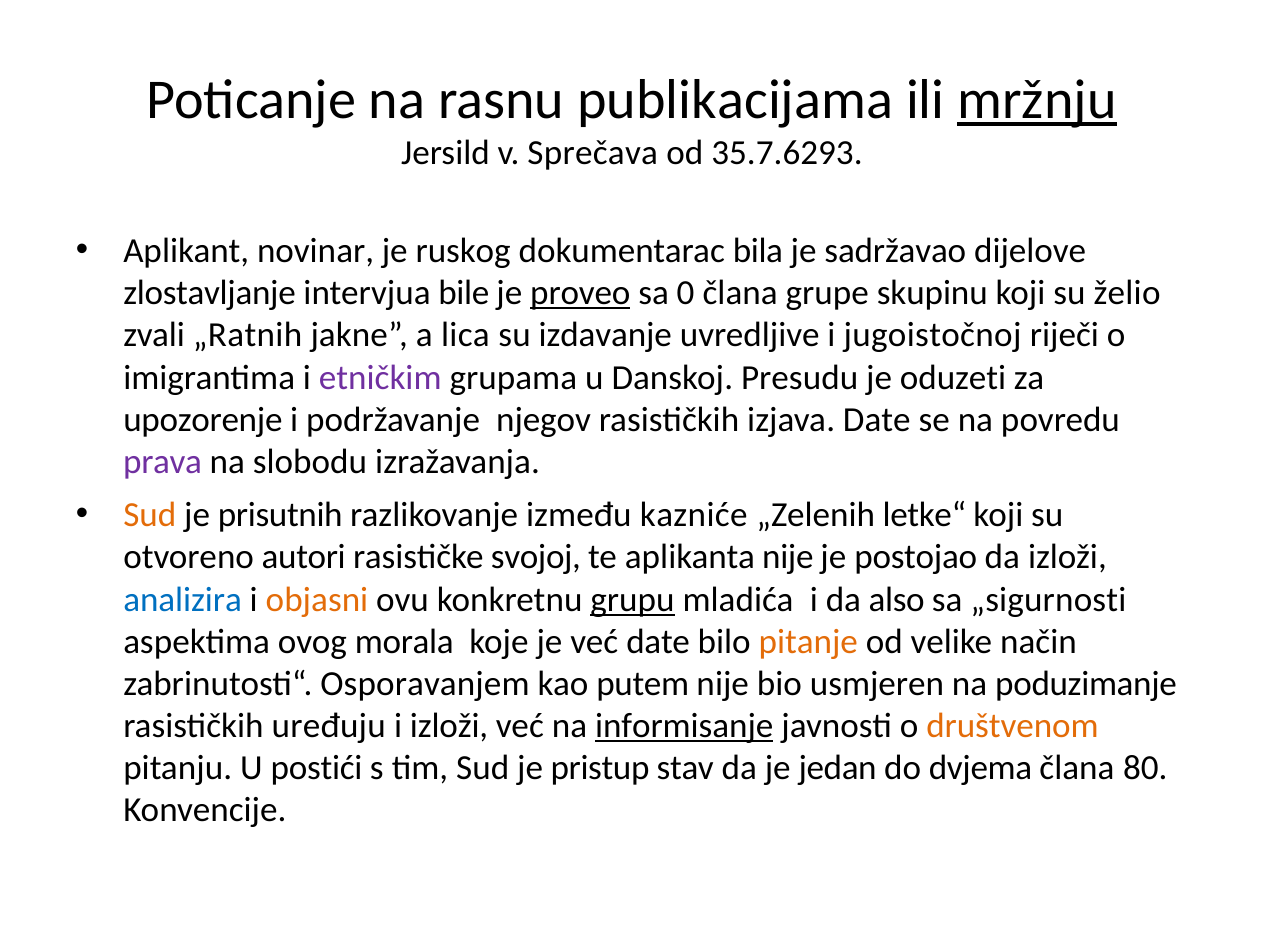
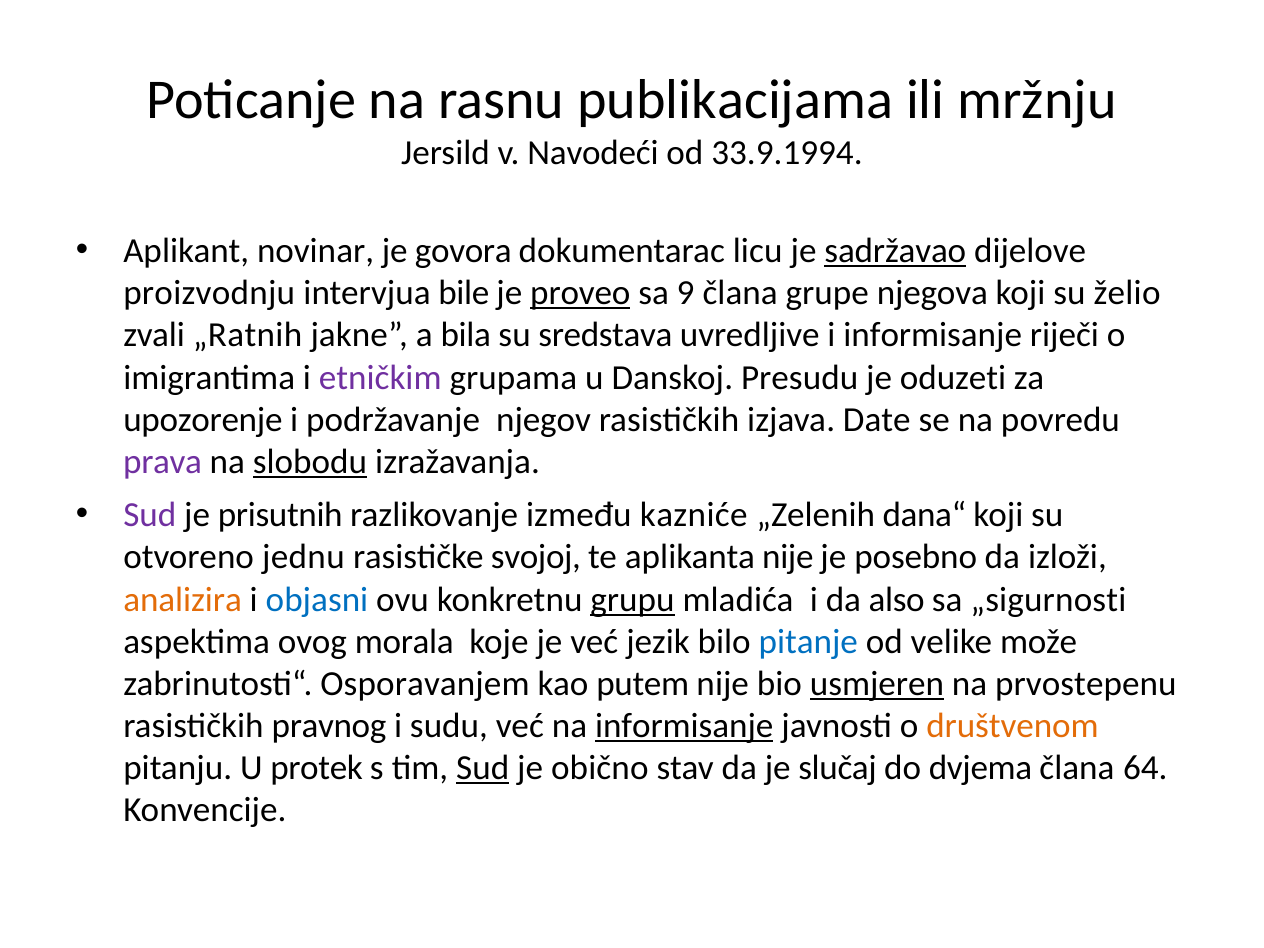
mržnju underline: present -> none
Sprečava: Sprečava -> Navodeći
35.7.6293: 35.7.6293 -> 33.9.1994
ruskog: ruskog -> govora
bila: bila -> licu
sadržavao underline: none -> present
zlostavljanje: zlostavljanje -> proizvodnju
0: 0 -> 9
skupinu: skupinu -> njegova
lica: lica -> bila
izdavanje: izdavanje -> sredstava
i jugoistočnoj: jugoistočnoj -> informisanje
slobodu underline: none -> present
Sud at (150, 515) colour: orange -> purple
letke“: letke“ -> dana“
autori: autori -> jednu
postojao: postojao -> posebno
analizira colour: blue -> orange
objasni colour: orange -> blue
već date: date -> jezik
pitanje colour: orange -> blue
način: način -> može
usmjeren underline: none -> present
poduzimanje: poduzimanje -> prvostepenu
uređuju: uređuju -> pravnog
i izloži: izloži -> sudu
postići: postići -> protek
Sud at (483, 768) underline: none -> present
pristup: pristup -> obično
jedan: jedan -> slučaj
80: 80 -> 64
